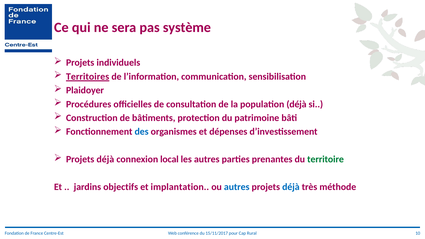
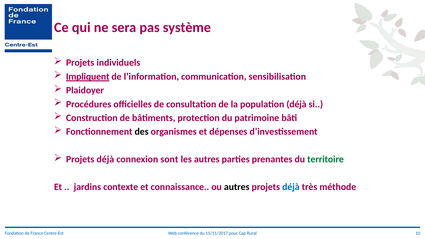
Territoires: Territoires -> Impliquent
des colour: blue -> black
local: local -> sont
objectifs: objectifs -> contexte
implantation: implantation -> connaissance
autres at (237, 187) colour: blue -> black
